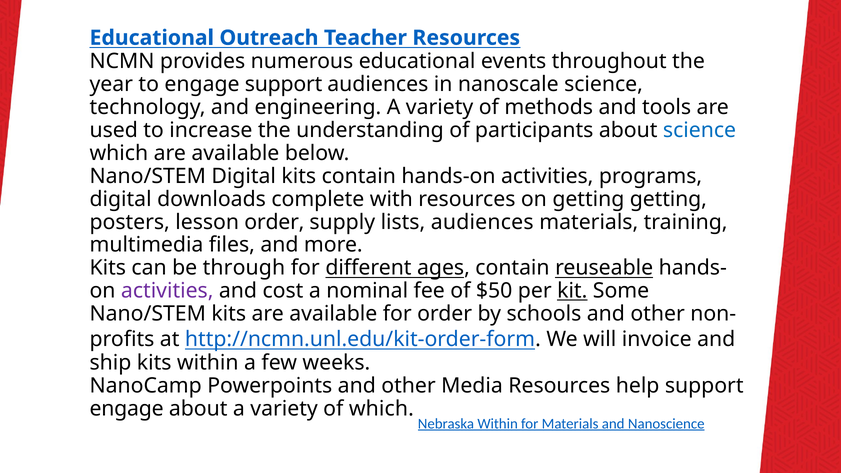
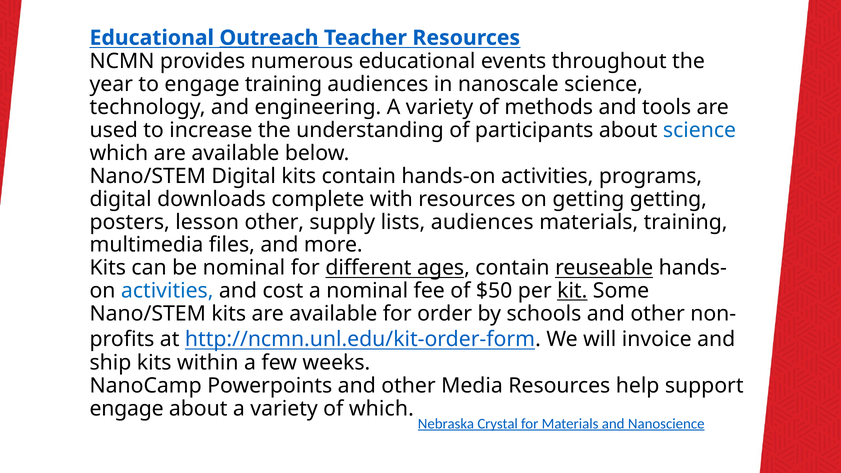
Outreach underline: none -> present
engage support: support -> training
lesson order: order -> other
be through: through -> nominal
activities at (167, 291) colour: purple -> blue
Nebraska Within: Within -> Crystal
